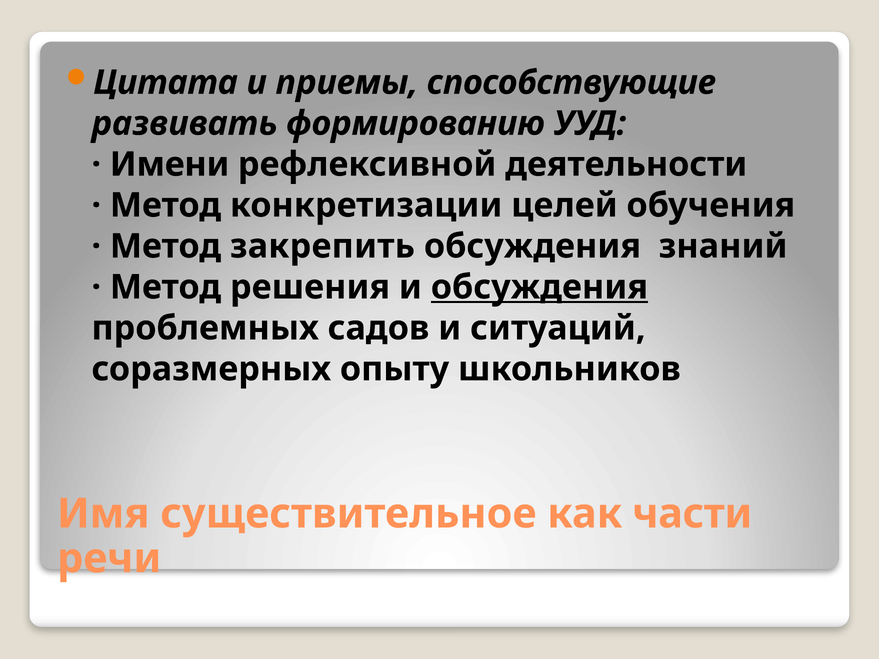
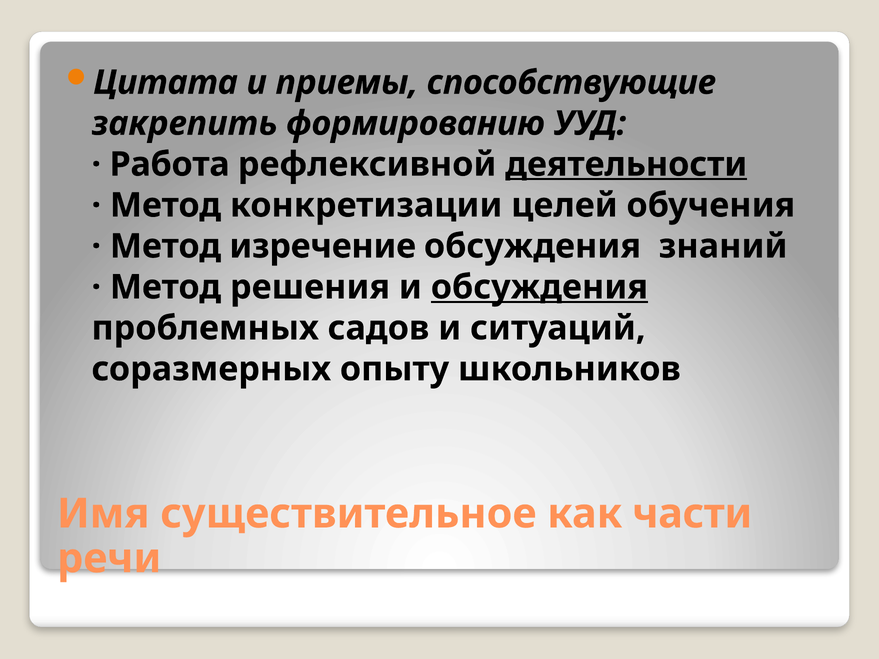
развивать: развивать -> закрепить
Имени: Имени -> Работа
деятельности underline: none -> present
закрепить: закрепить -> изречение
